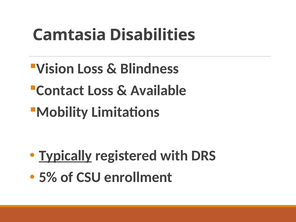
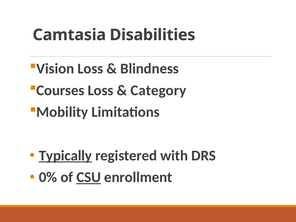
Contact: Contact -> Courses
Available: Available -> Category
5%: 5% -> 0%
CSU underline: none -> present
